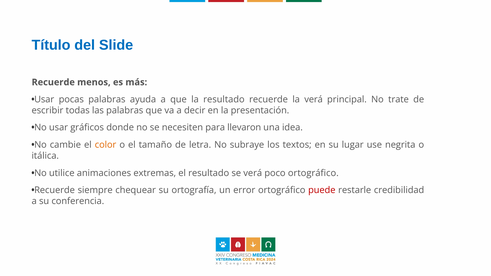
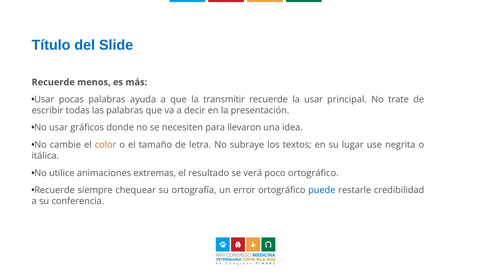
la resultado: resultado -> transmitir
la verá: verá -> usar
puede colour: red -> blue
